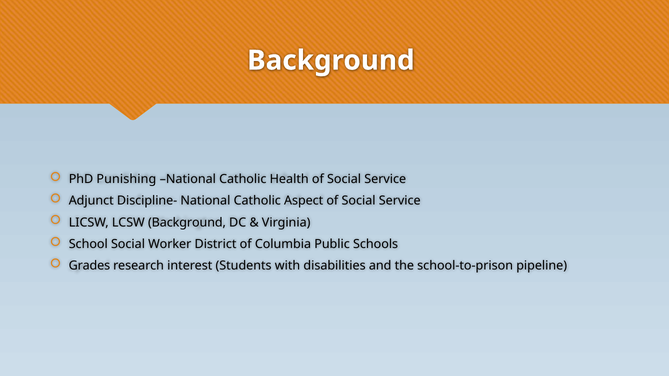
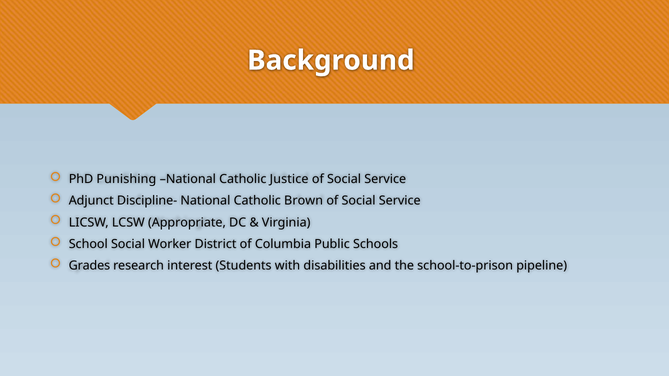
Health: Health -> Justice
Aspect: Aspect -> Brown
LCSW Background: Background -> Appropriate
